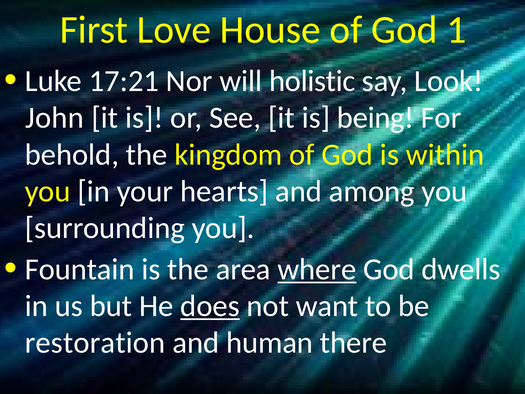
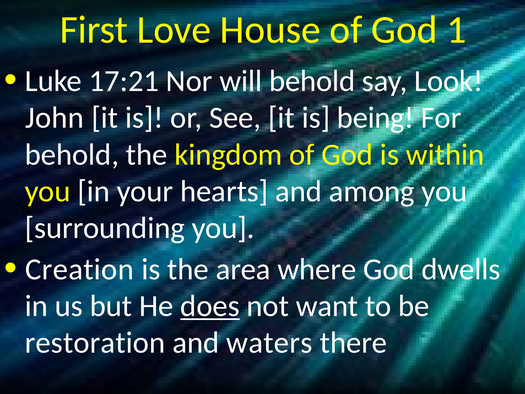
will holistic: holistic -> behold
Fountain: Fountain -> Creation
where underline: present -> none
human: human -> waters
